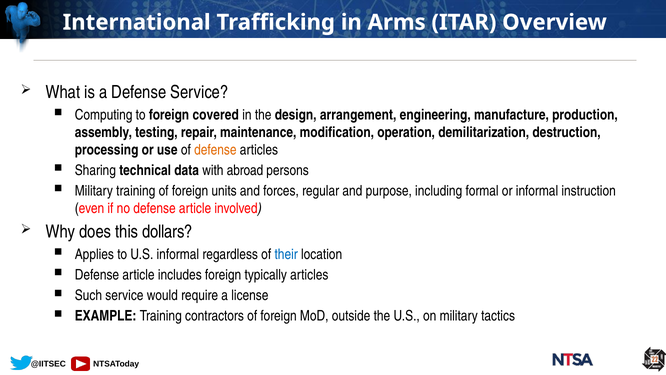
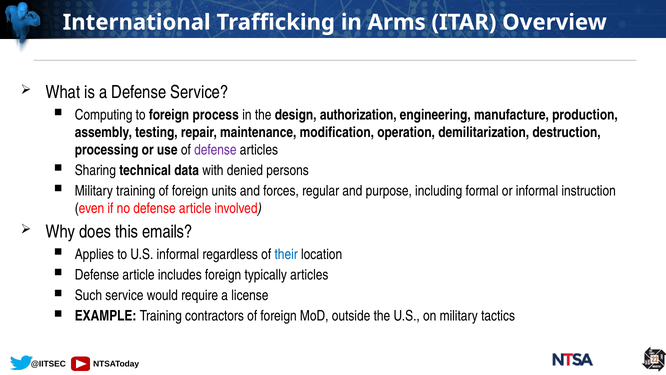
covered: covered -> process
arrangement: arrangement -> authorization
defense at (215, 150) colour: orange -> purple
abroad: abroad -> denied
dollars: dollars -> emails
